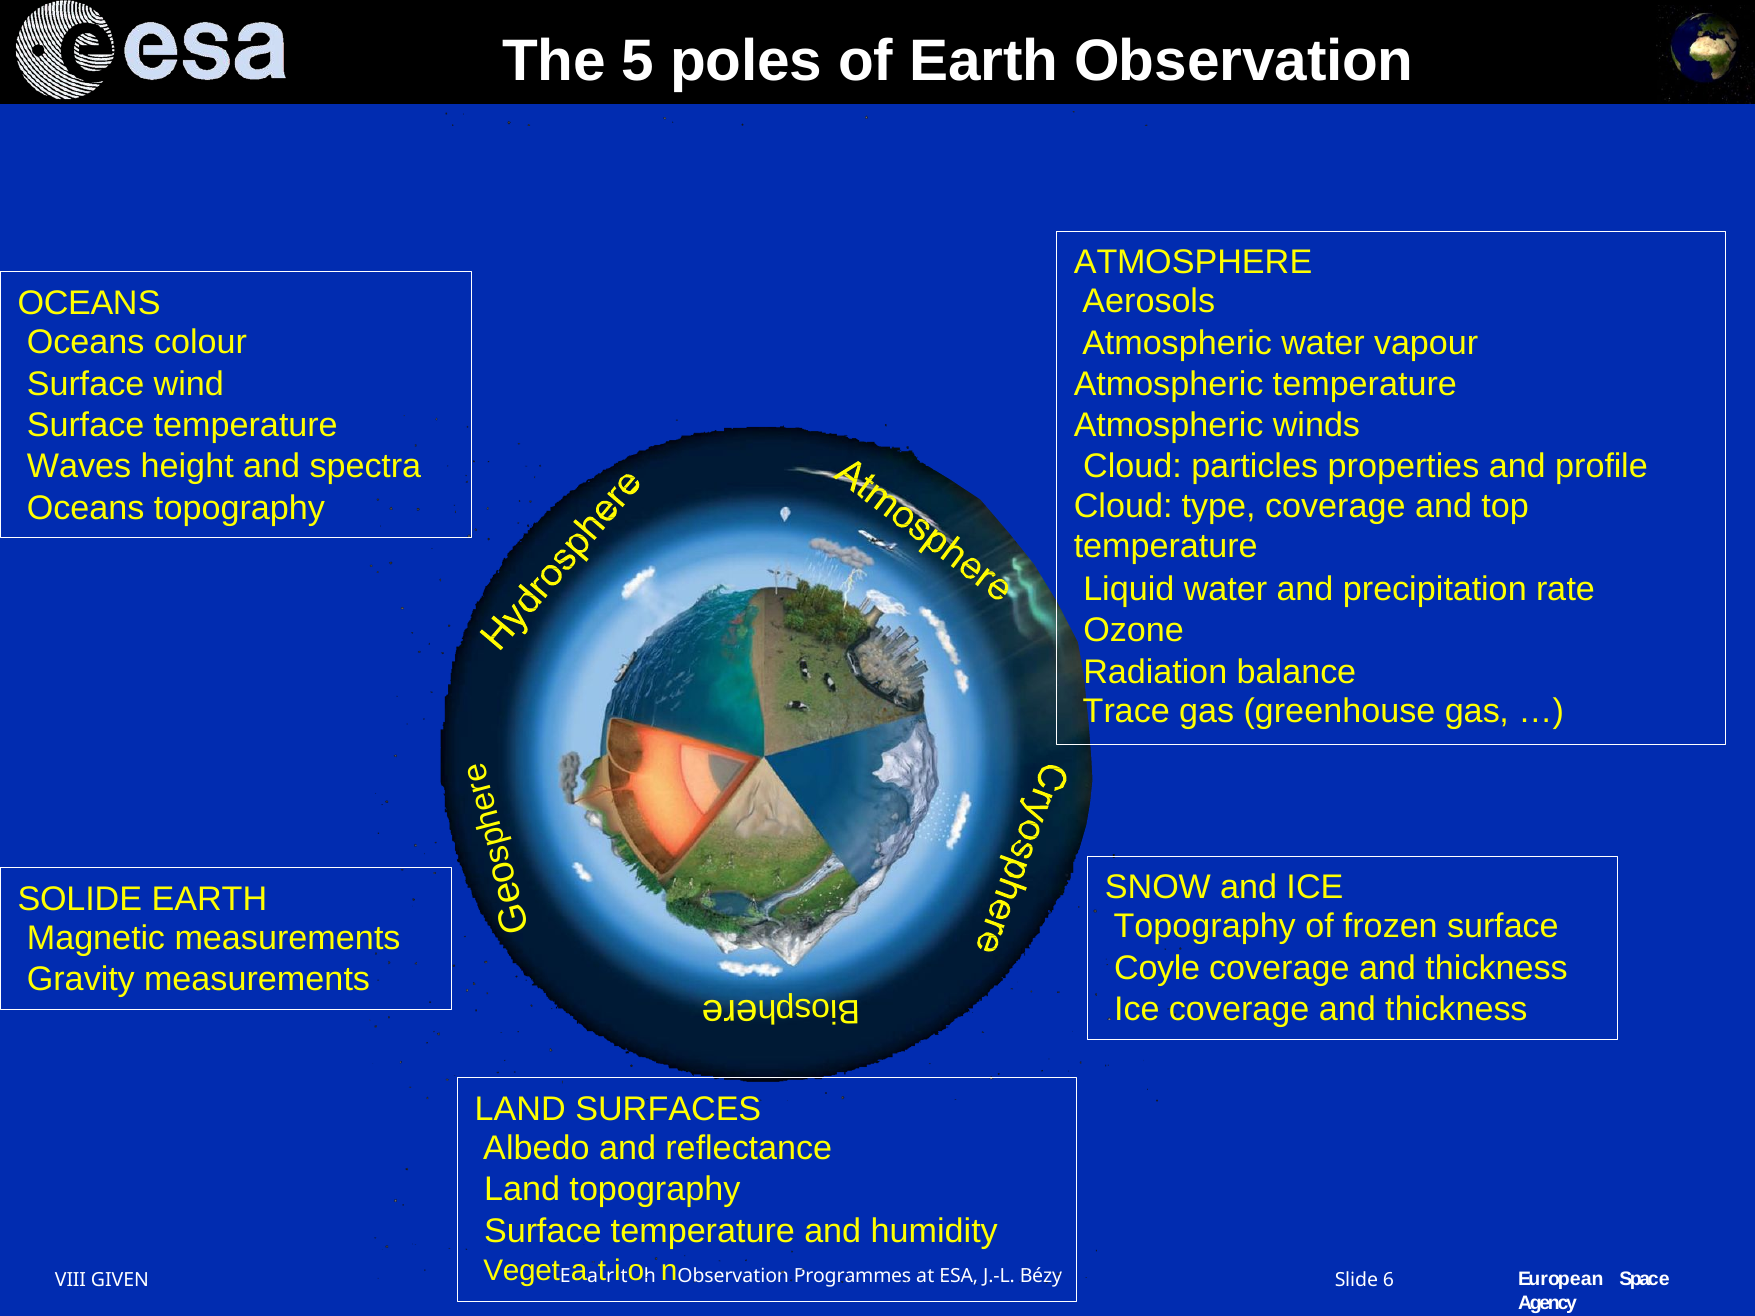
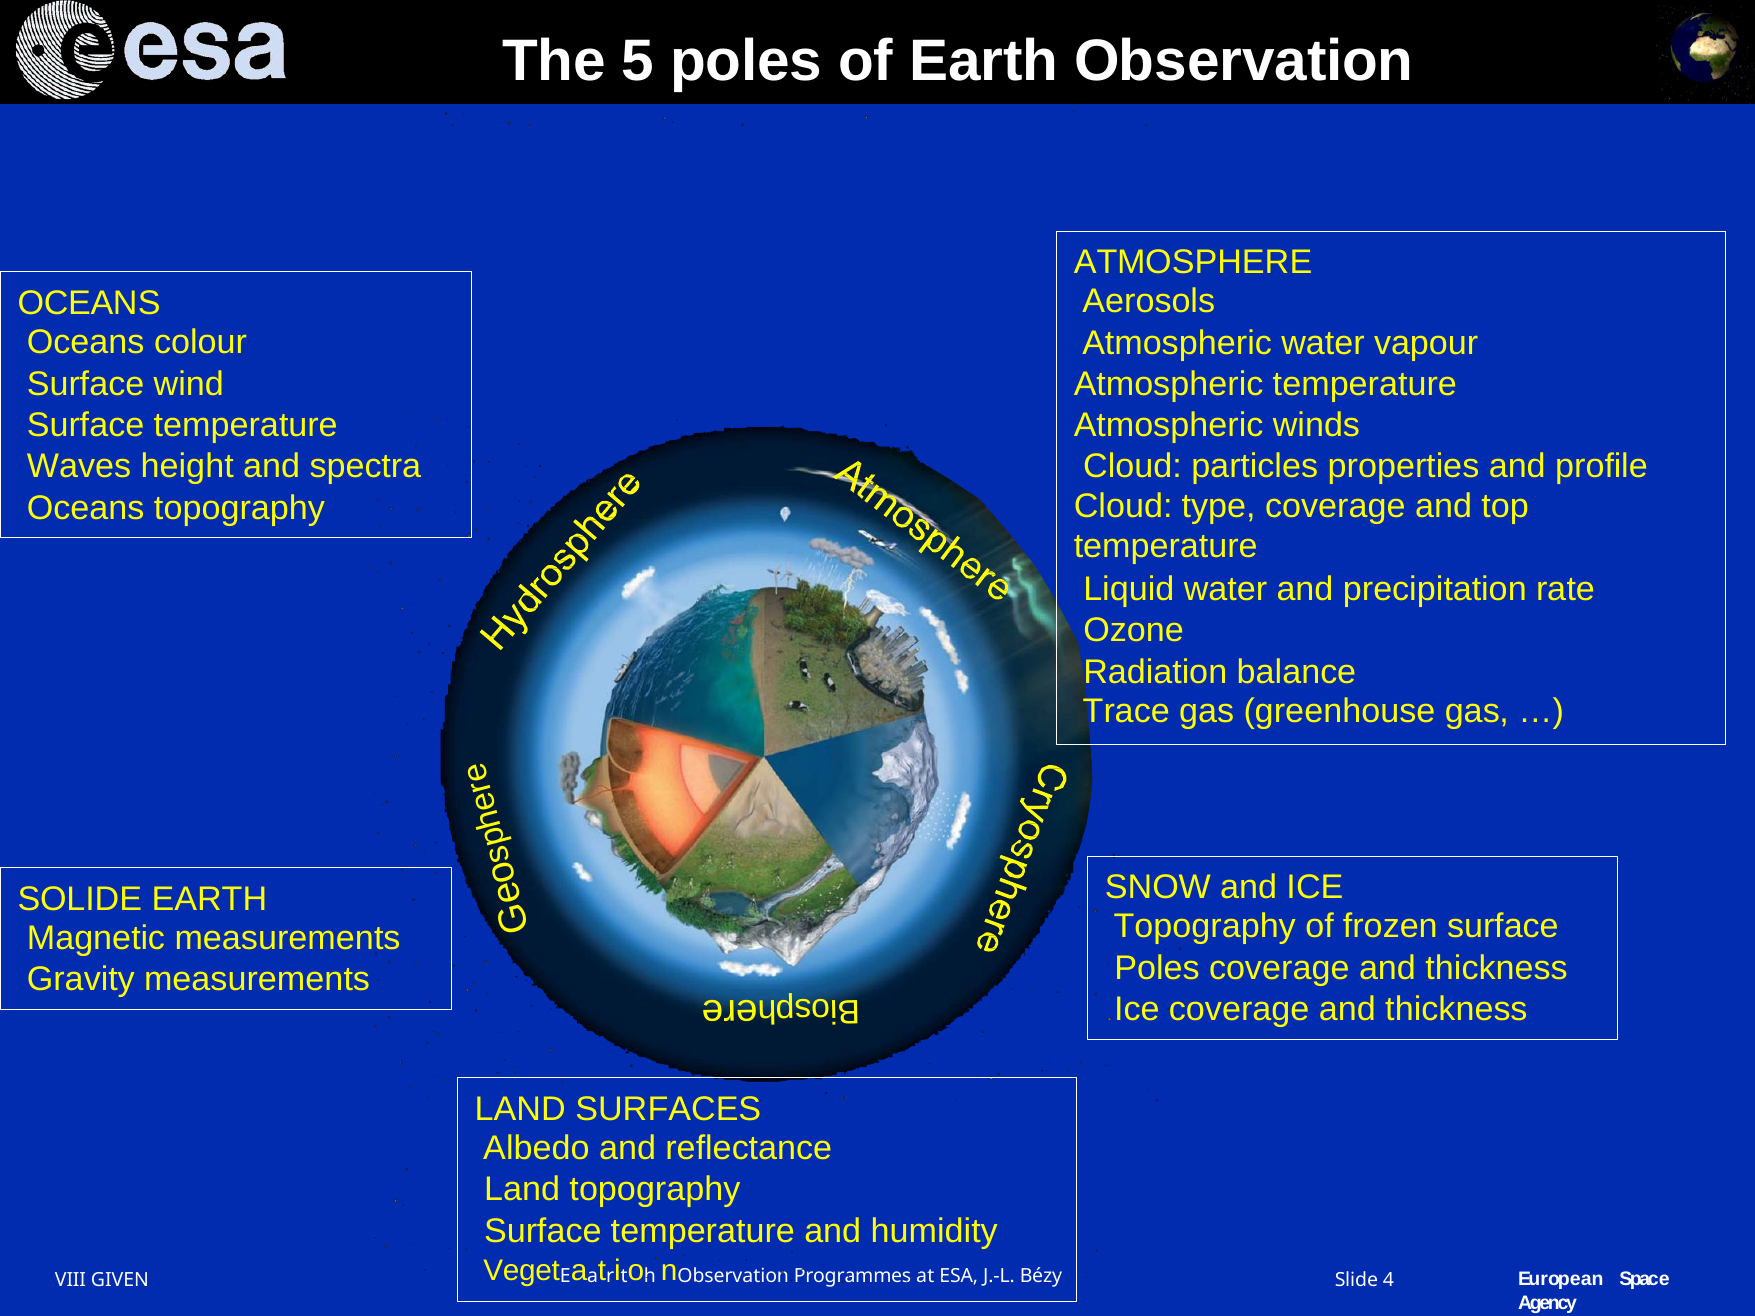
Coyle at (1157, 968): Coyle -> Poles
6: 6 -> 4
